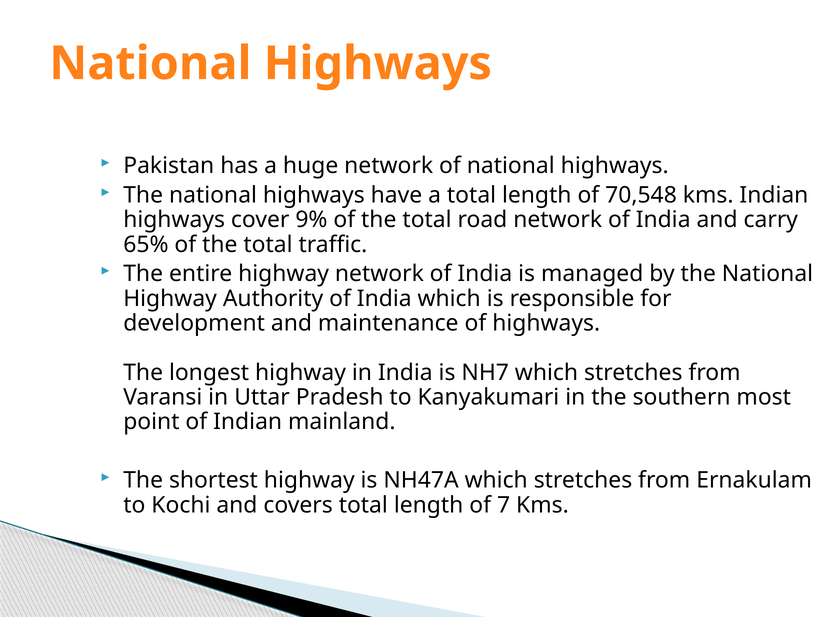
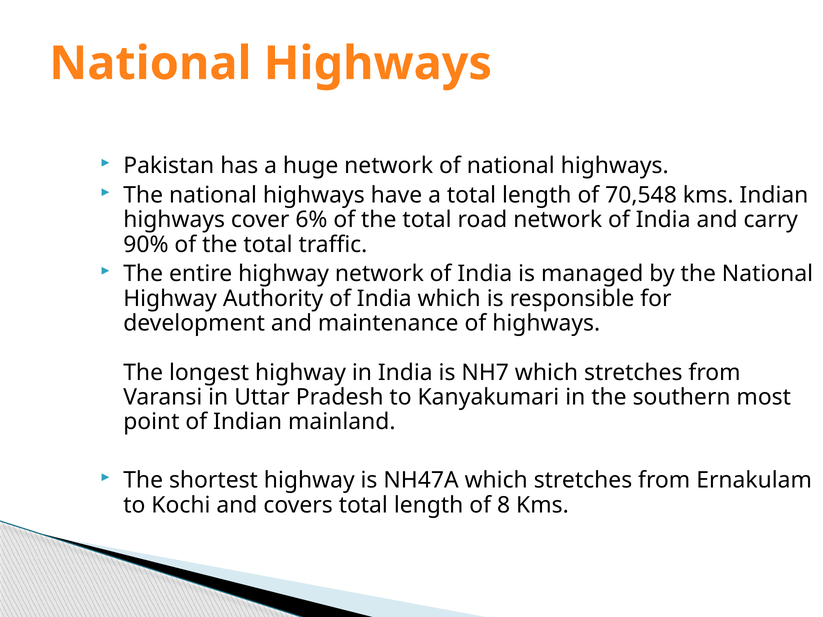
9%: 9% -> 6%
65%: 65% -> 90%
7: 7 -> 8
